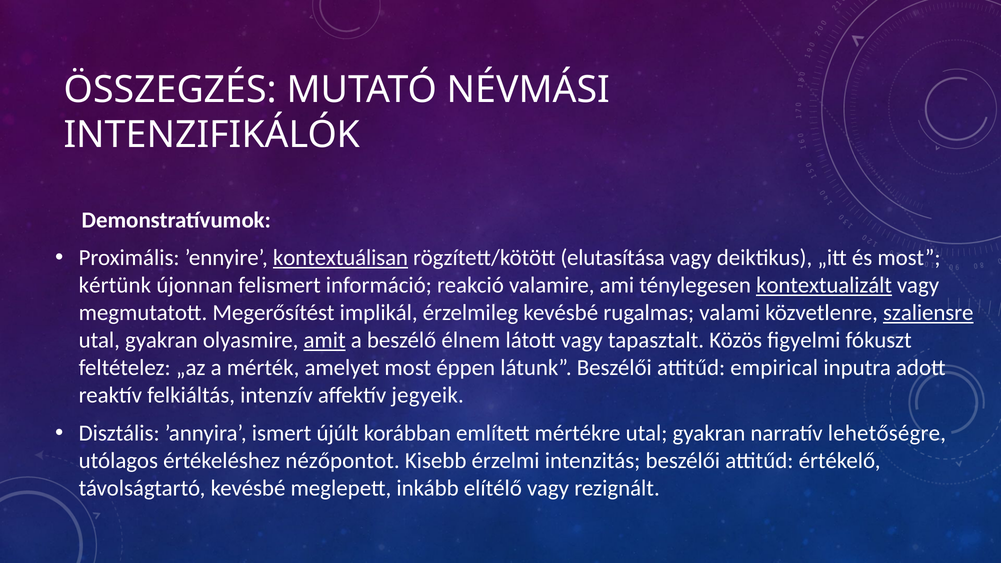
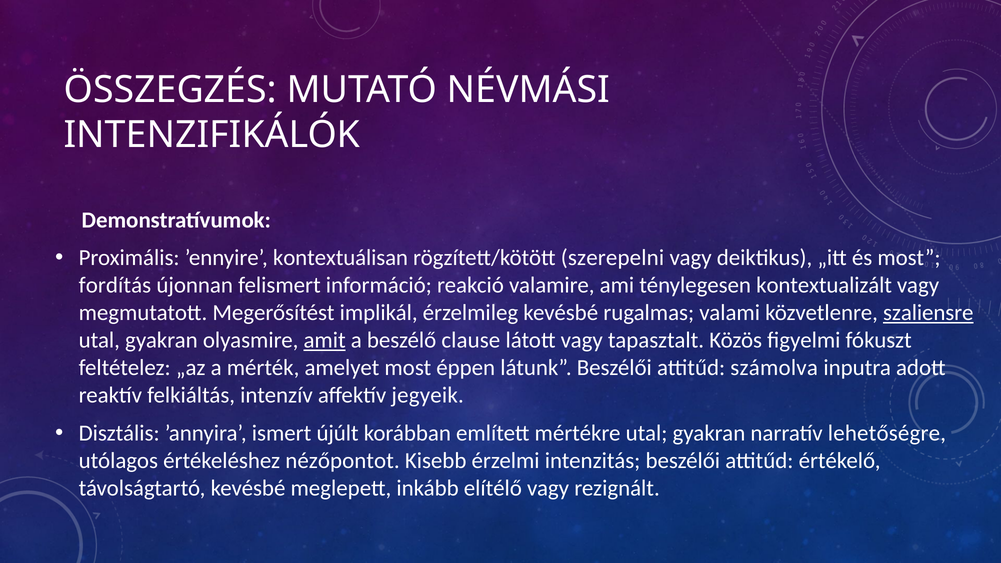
kontextuálisan underline: present -> none
elutasítása: elutasítása -> szerepelni
kértünk: kértünk -> fordítás
kontextualizált underline: present -> none
élnem: élnem -> clause
empirical: empirical -> számolva
